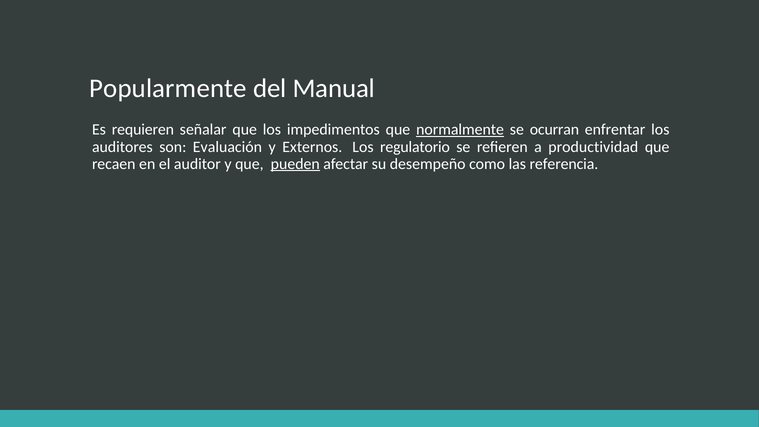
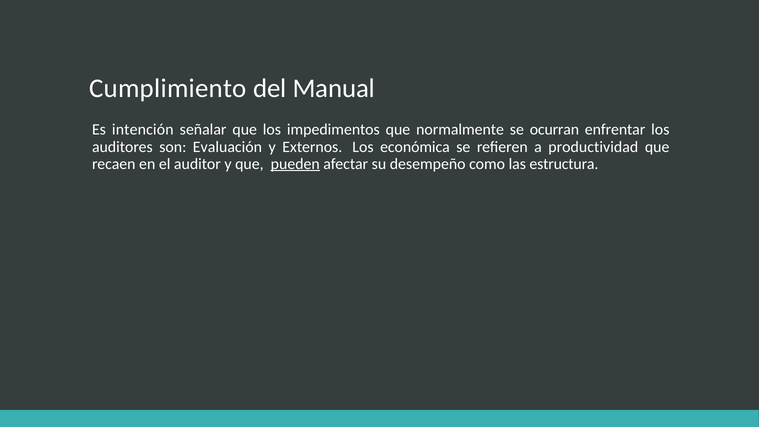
Popularmente: Popularmente -> Cumplimiento
requieren: requieren -> intención
normalmente underline: present -> none
regulatorio: regulatorio -> económica
referencia: referencia -> estructura
